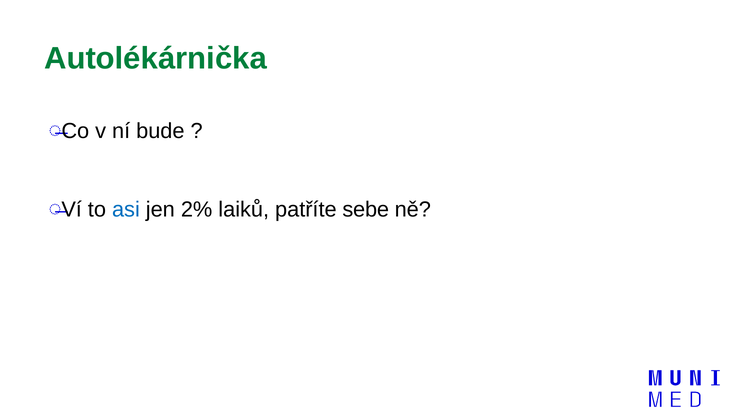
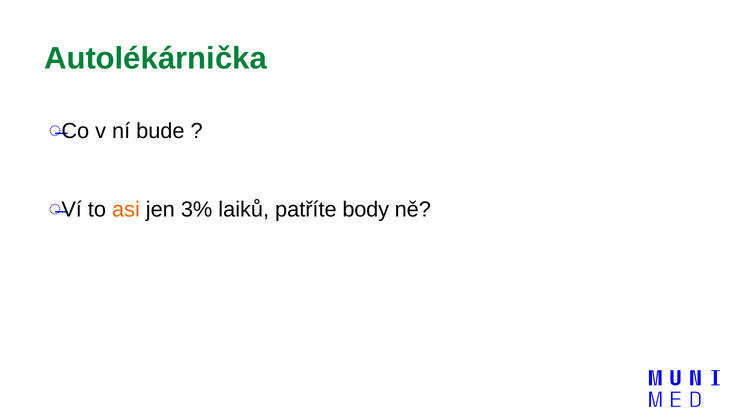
asi colour: blue -> orange
2%: 2% -> 3%
sebe: sebe -> body
